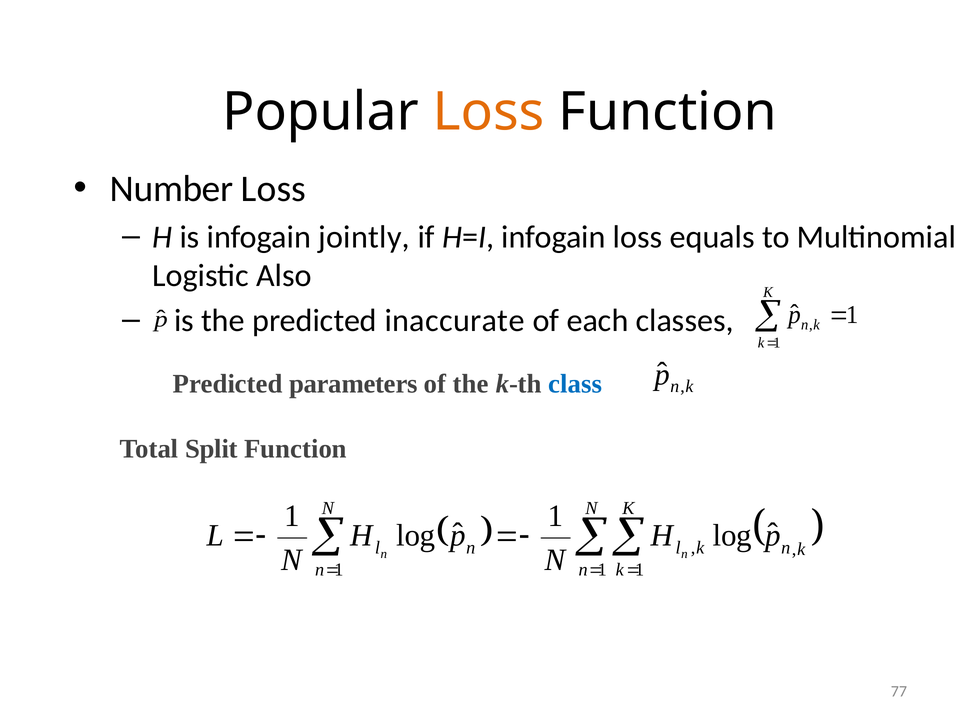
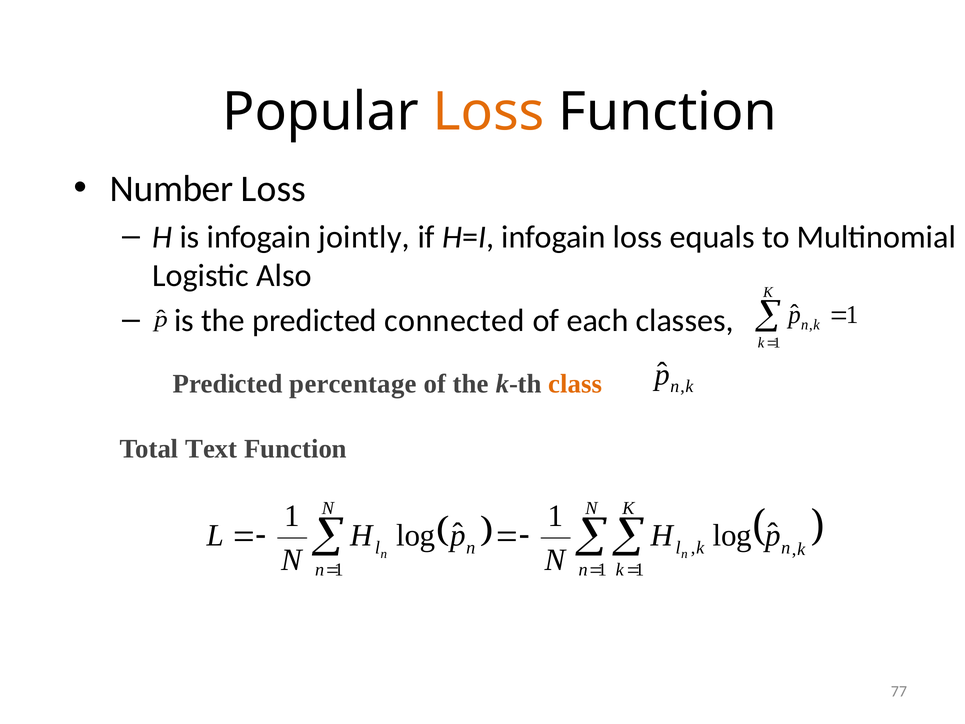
inaccurate: inaccurate -> connected
parameters: parameters -> percentage
class colour: blue -> orange
Split: Split -> Text
